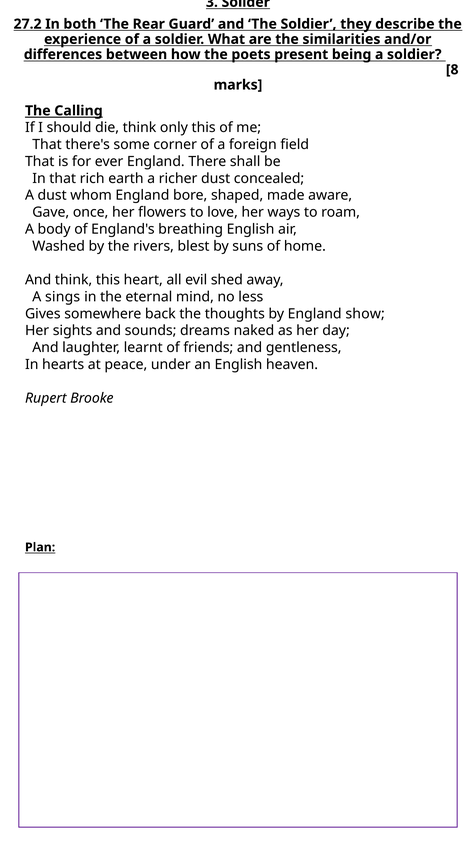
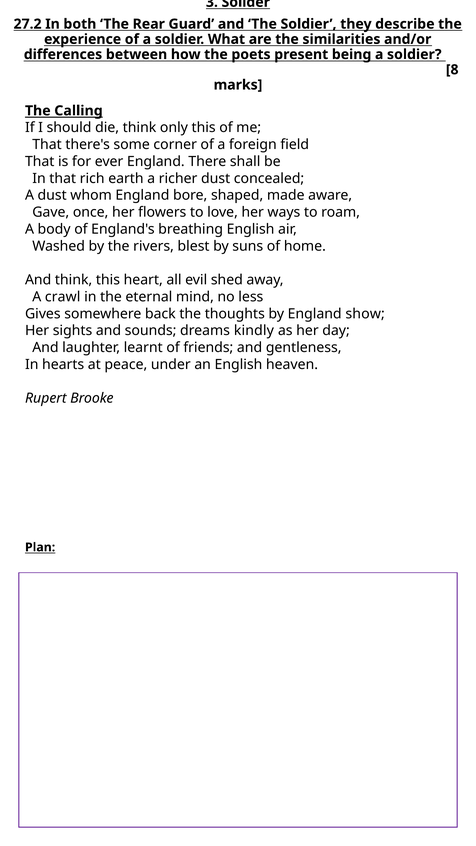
sings: sings -> crawl
naked: naked -> kindly
